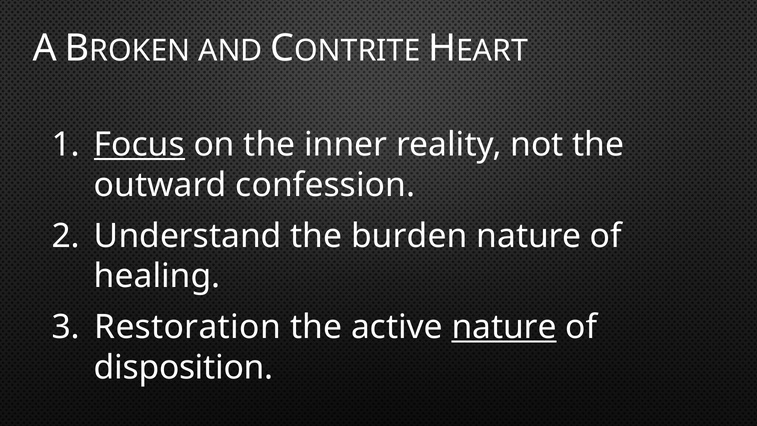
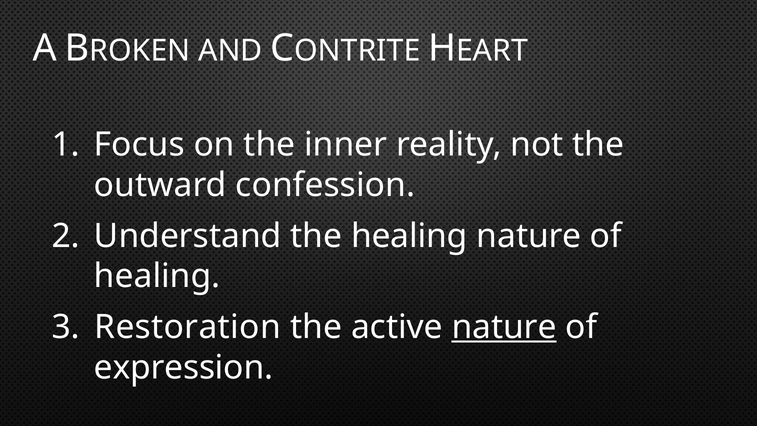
Focus underline: present -> none
the burden: burden -> healing
disposition: disposition -> expression
